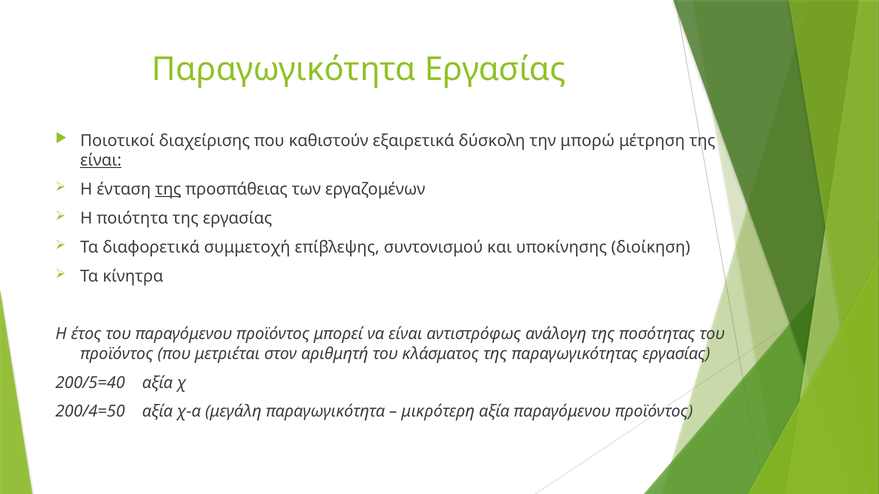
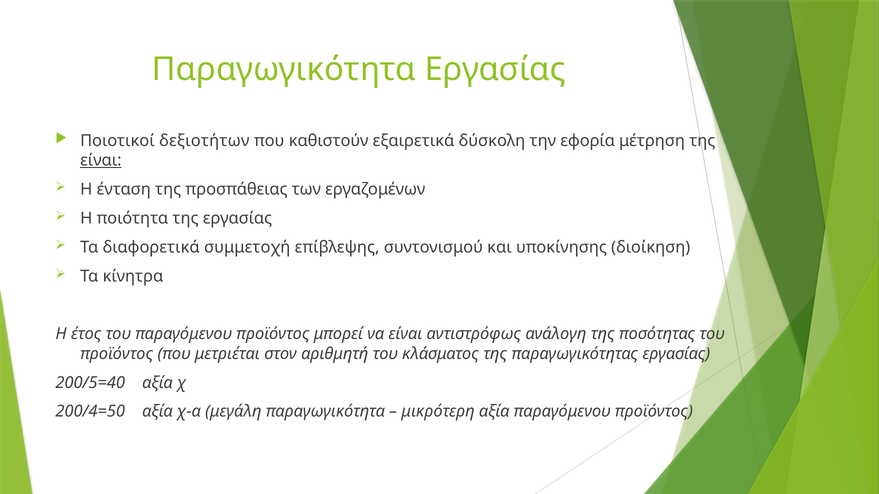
διαχείρισης: διαχείρισης -> δεξιοτήτων
μπορώ: μπορώ -> εφορία
της at (168, 190) underline: present -> none
